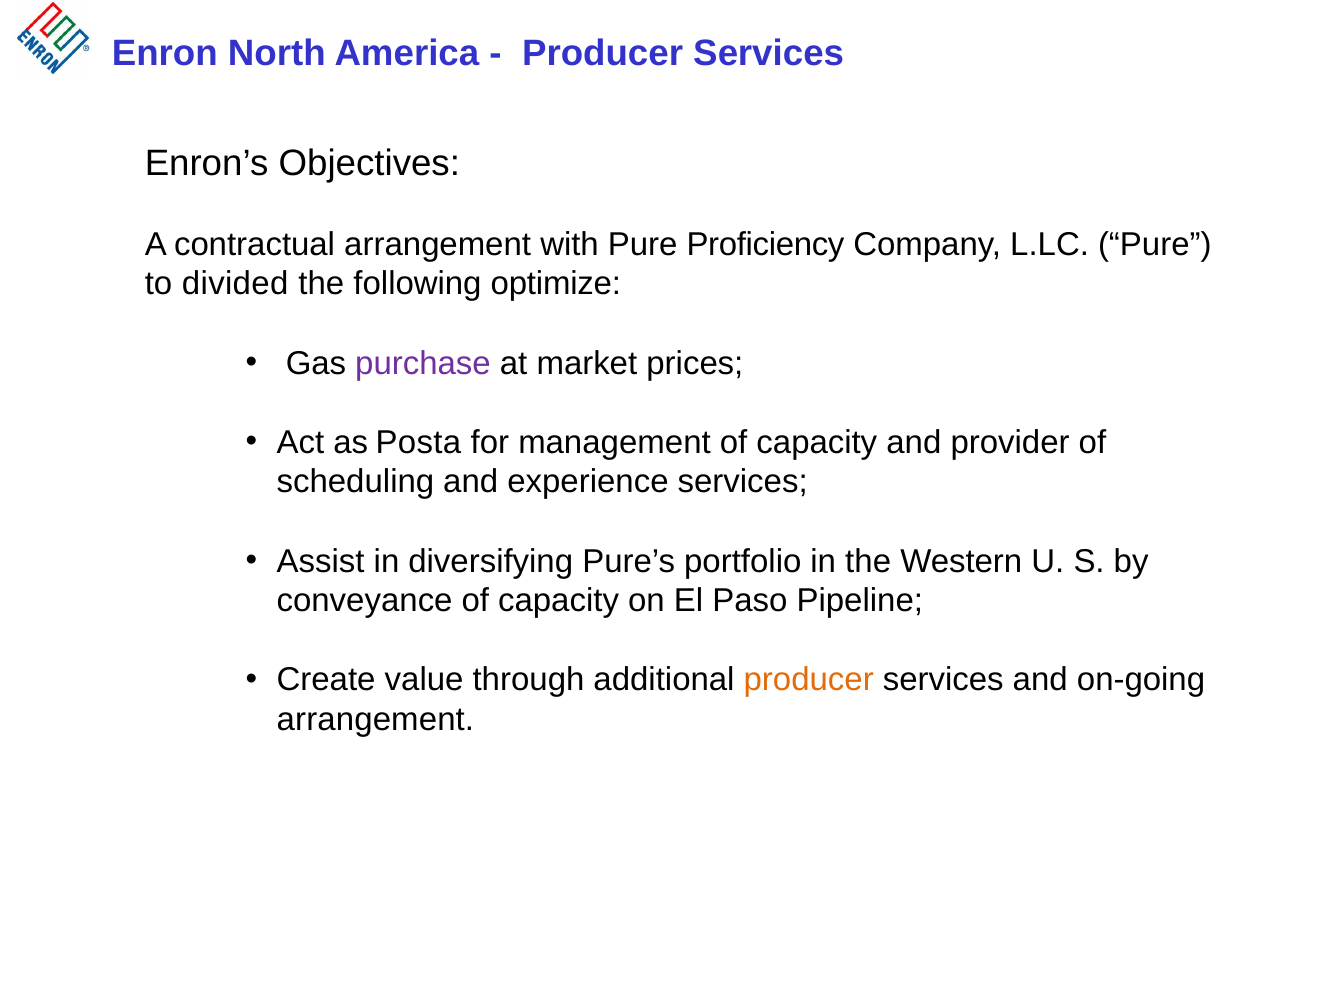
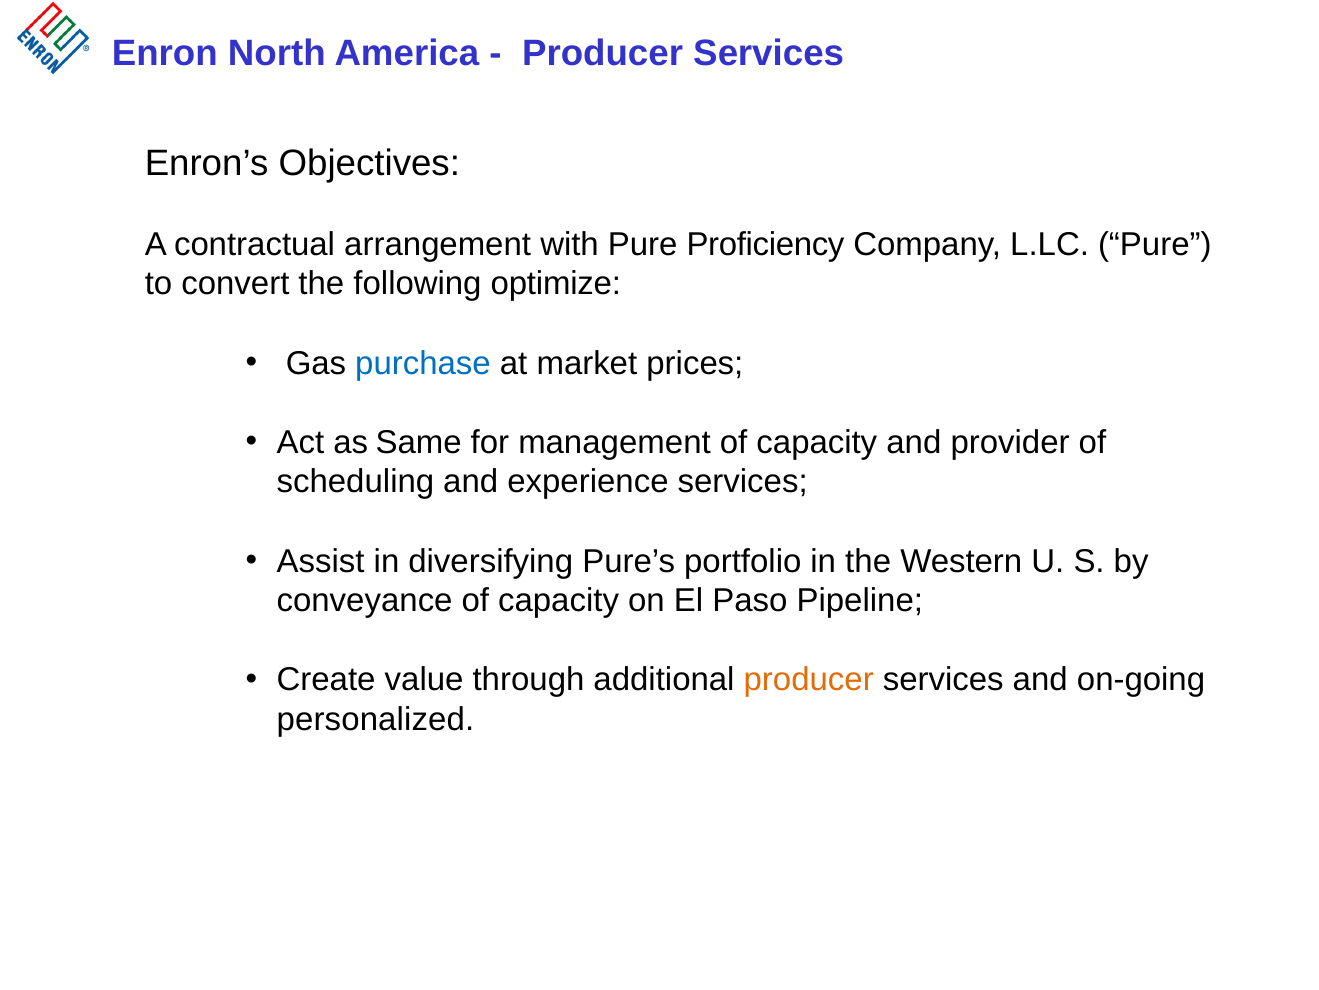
divided: divided -> convert
purchase colour: purple -> blue
Posta: Posta -> Same
arrangement at (375, 719): arrangement -> personalized
